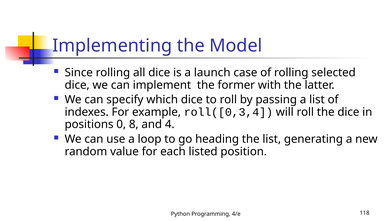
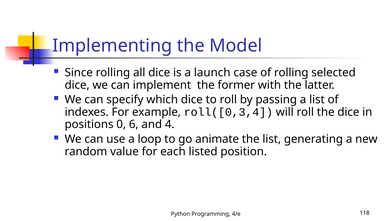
8: 8 -> 6
heading: heading -> animate
